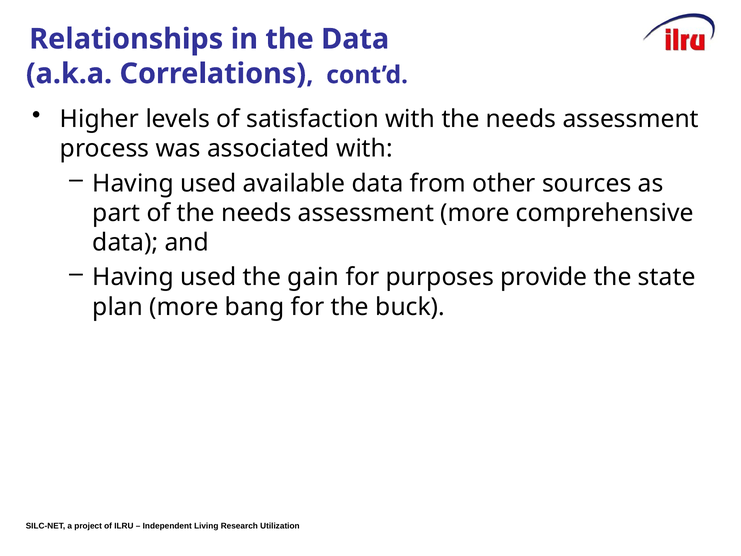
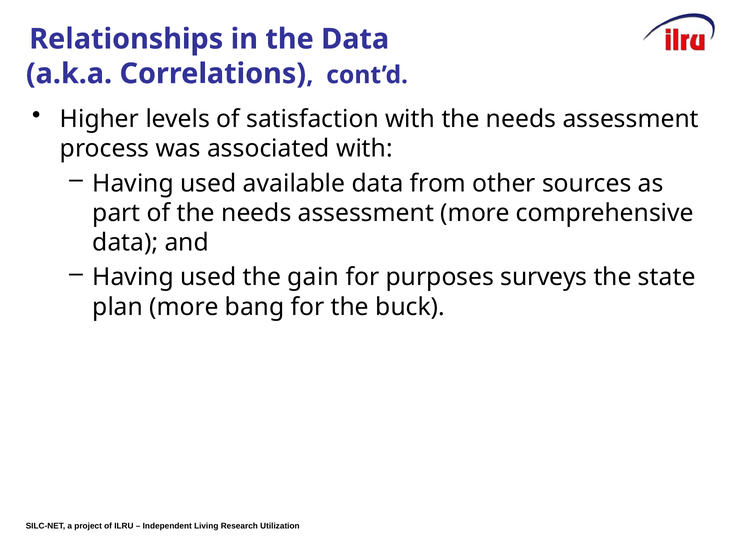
provide: provide -> surveys
